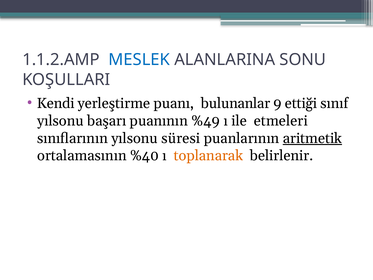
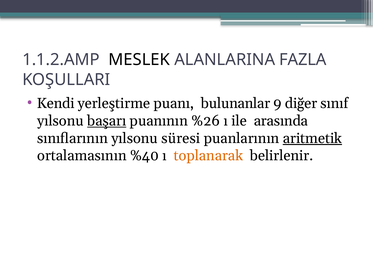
MESLEK colour: blue -> black
SONU: SONU -> FAZLA
ettiği: ettiği -> diğer
başarı underline: none -> present
%49: %49 -> %26
etmeleri: etmeleri -> arasında
